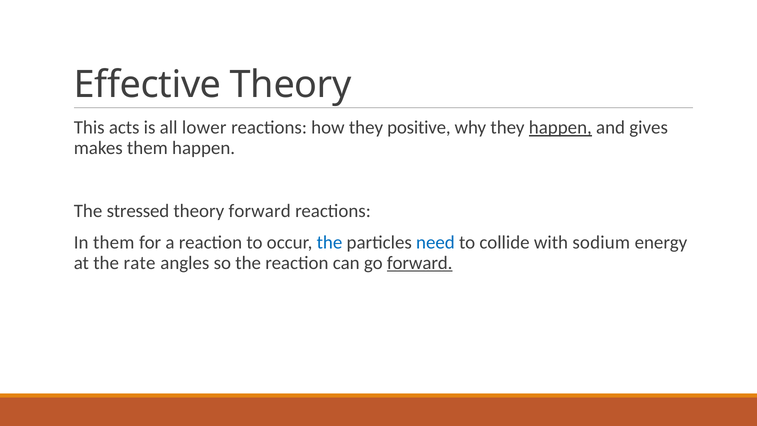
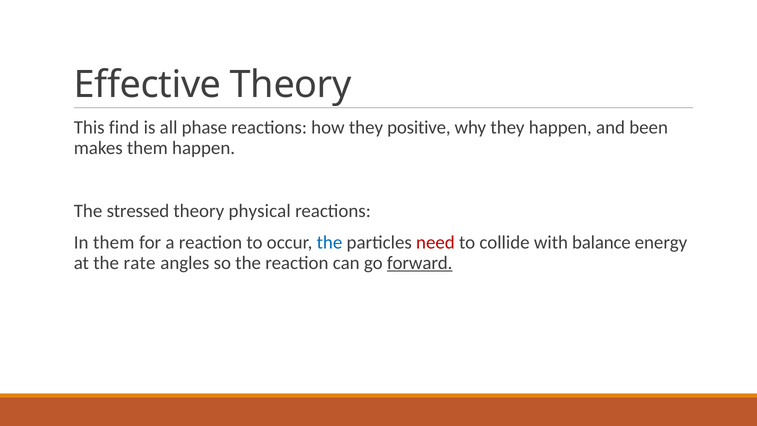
acts: acts -> find
lower: lower -> phase
happen at (560, 128) underline: present -> none
gives: gives -> been
theory forward: forward -> physical
need colour: blue -> red
sodium: sodium -> balance
